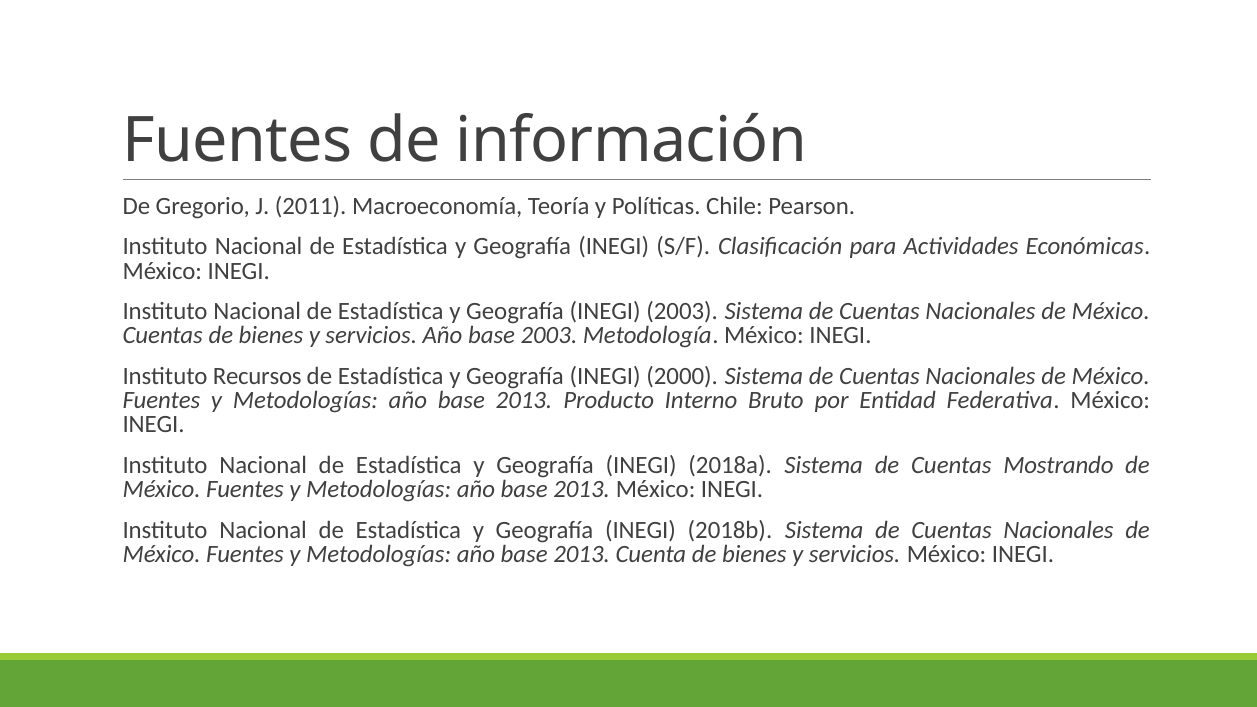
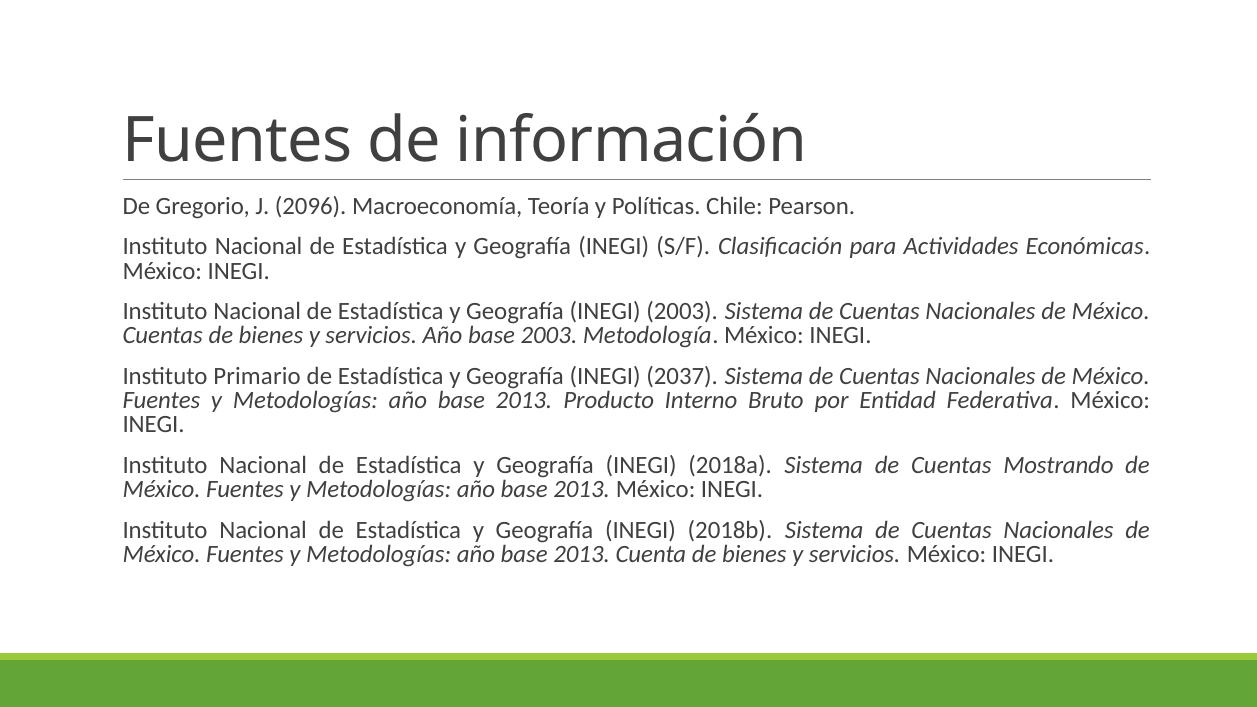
2011: 2011 -> 2096
Recursos: Recursos -> Primario
2000: 2000 -> 2037
